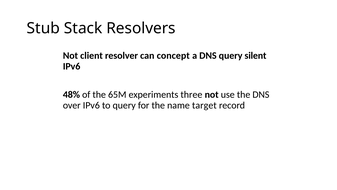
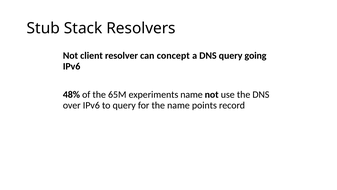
silent: silent -> going
experiments three: three -> name
target: target -> points
